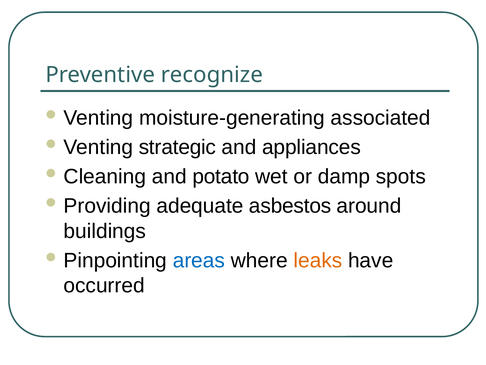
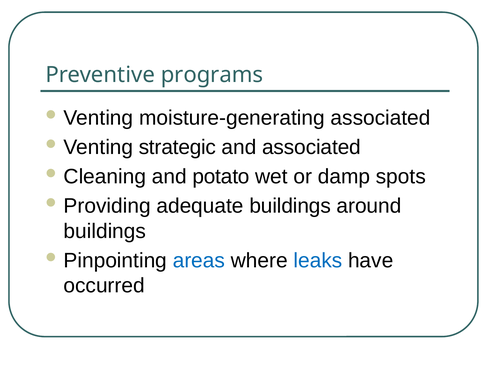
recognize: recognize -> programs
and appliances: appliances -> associated
adequate asbestos: asbestos -> buildings
leaks colour: orange -> blue
